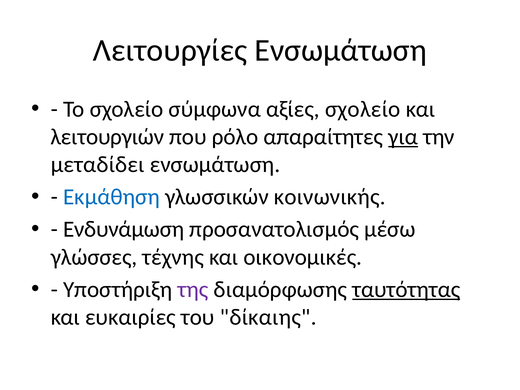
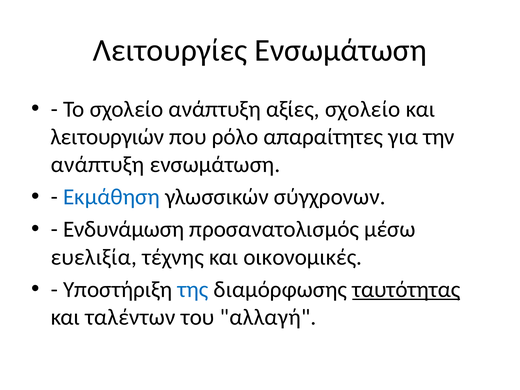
σχολείο σύμφωνα: σύμφωνα -> ανάπτυξη
για underline: present -> none
μεταδίδει at (98, 165): μεταδίδει -> ανάπτυξη
κοινωνικής: κοινωνικής -> σύγχρονων
γλώσσες: γλώσσες -> ευελιξία
της colour: purple -> blue
ευκαιρίες: ευκαιρίες -> ταλέντων
δίκαιης: δίκαιης -> αλλαγή
